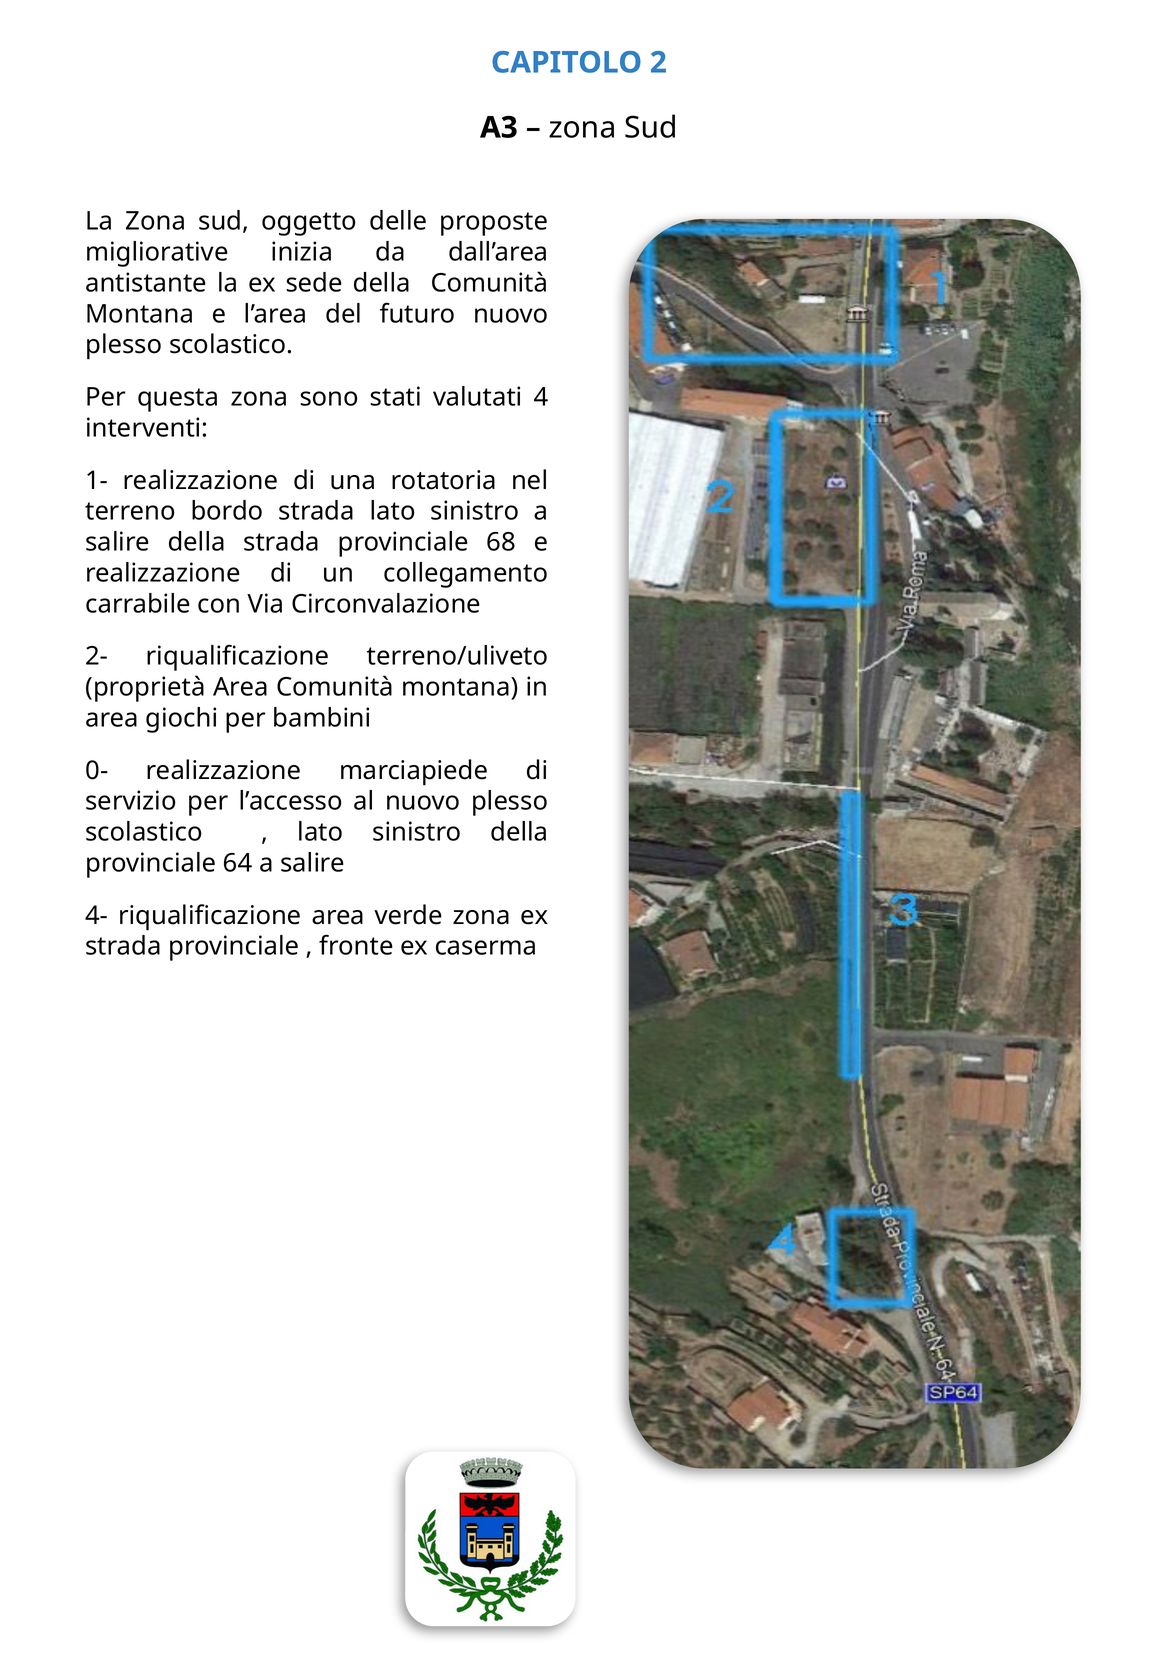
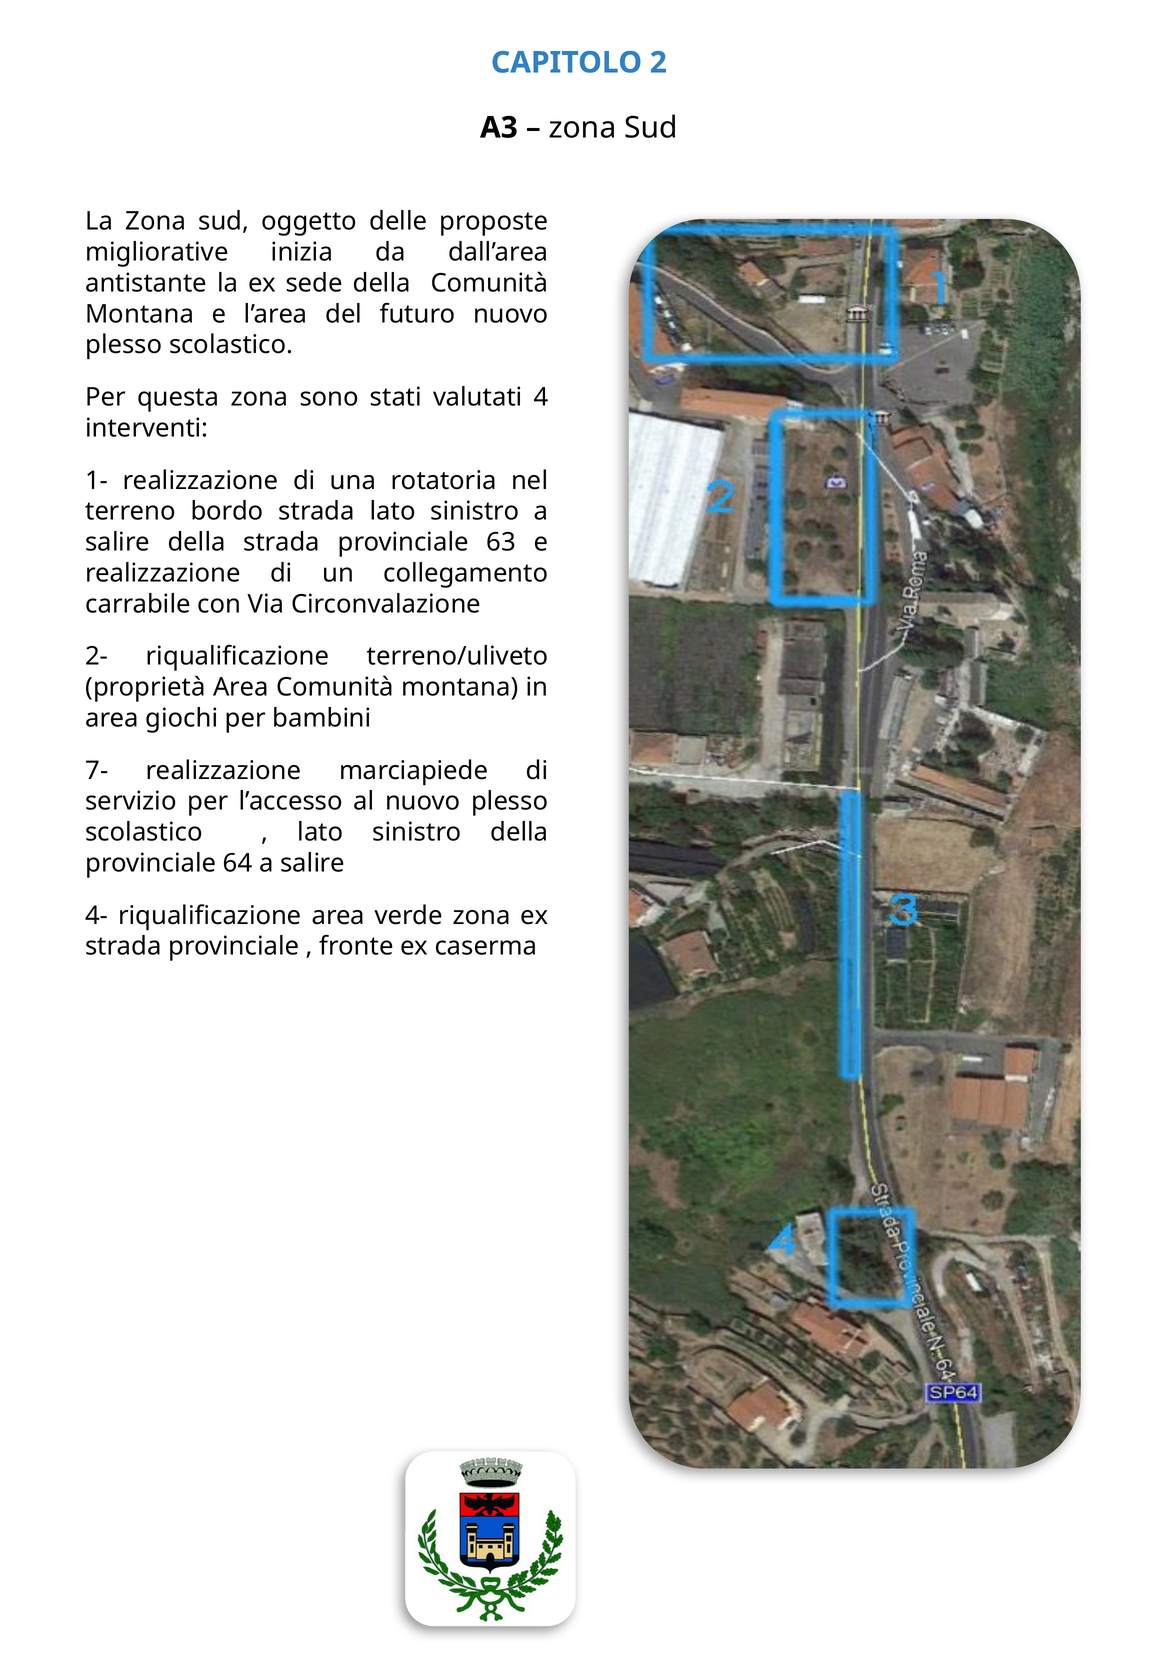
68: 68 -> 63
0-: 0- -> 7-
